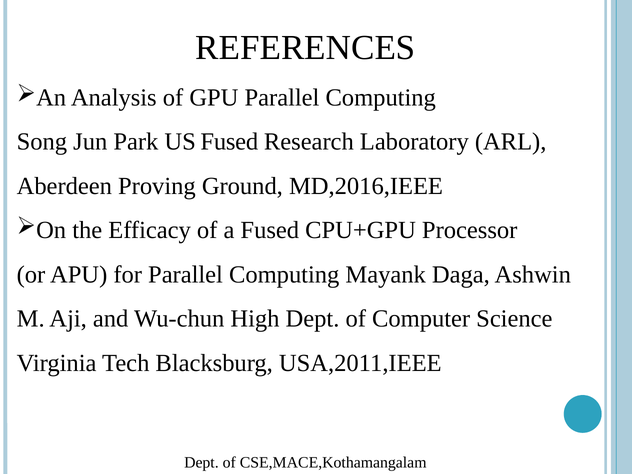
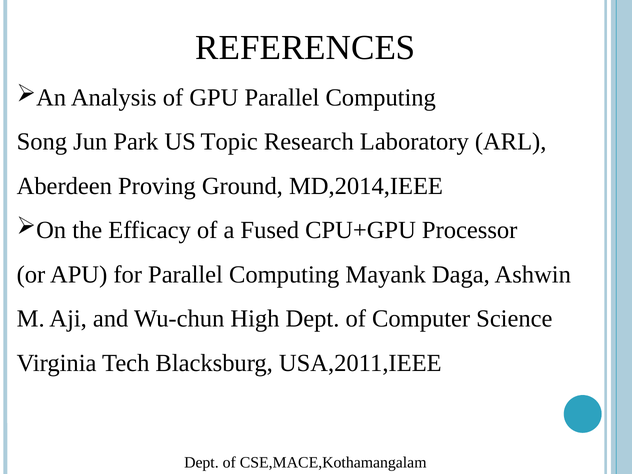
US Fused: Fused -> Topic
MD,2016,IEEE: MD,2016,IEEE -> MD,2014,IEEE
